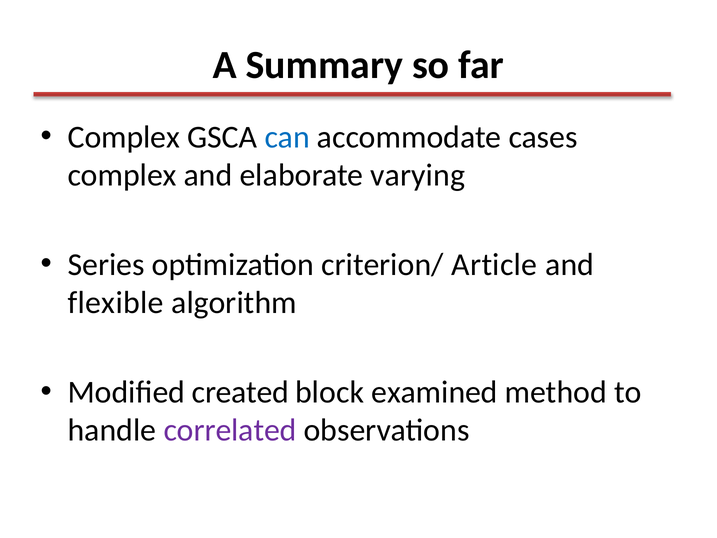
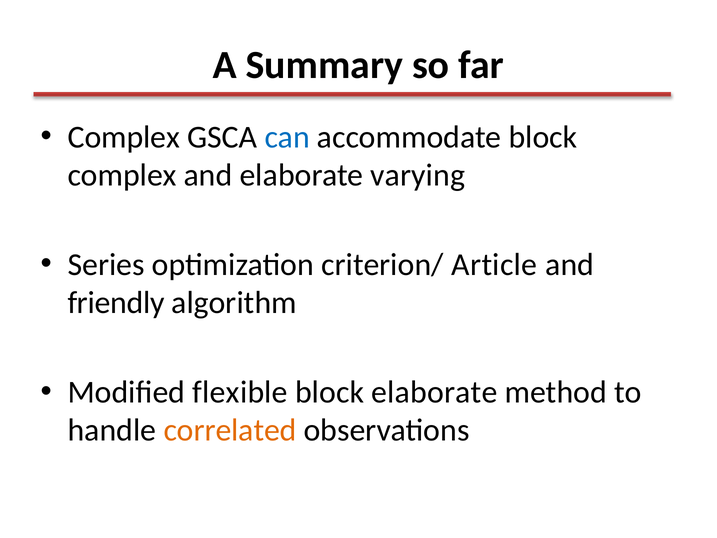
accommodate cases: cases -> block
flexible: flexible -> friendly
created: created -> flexible
block examined: examined -> elaborate
correlated colour: purple -> orange
